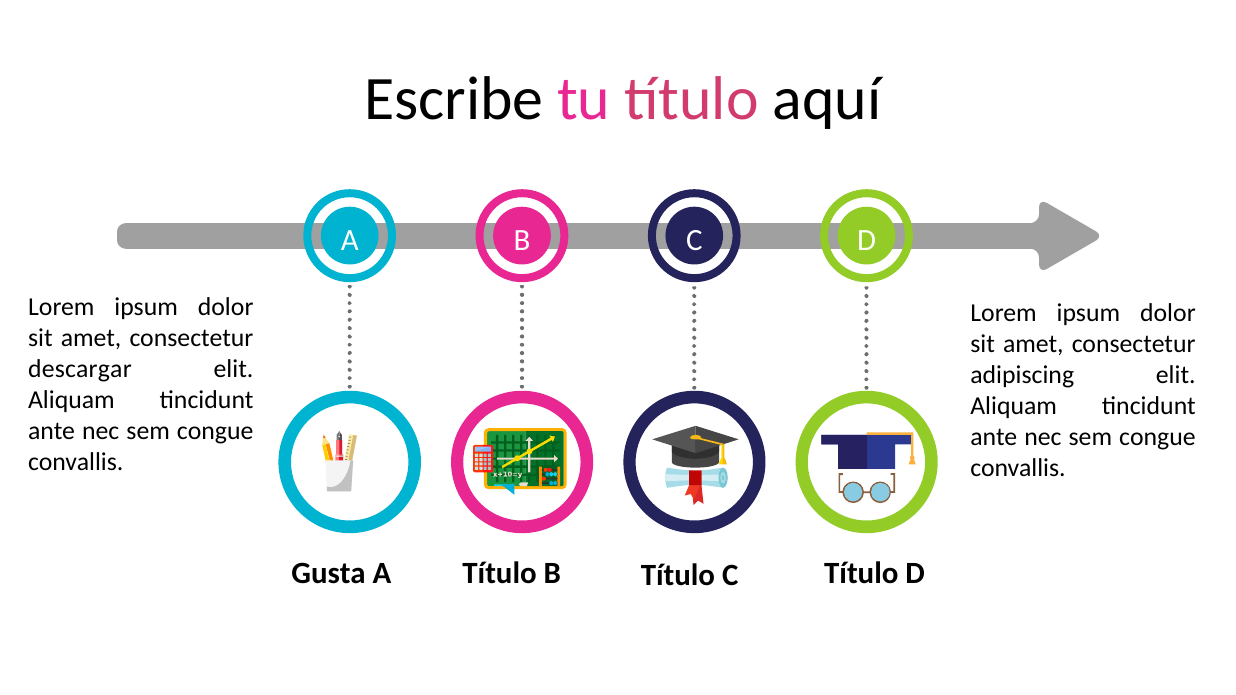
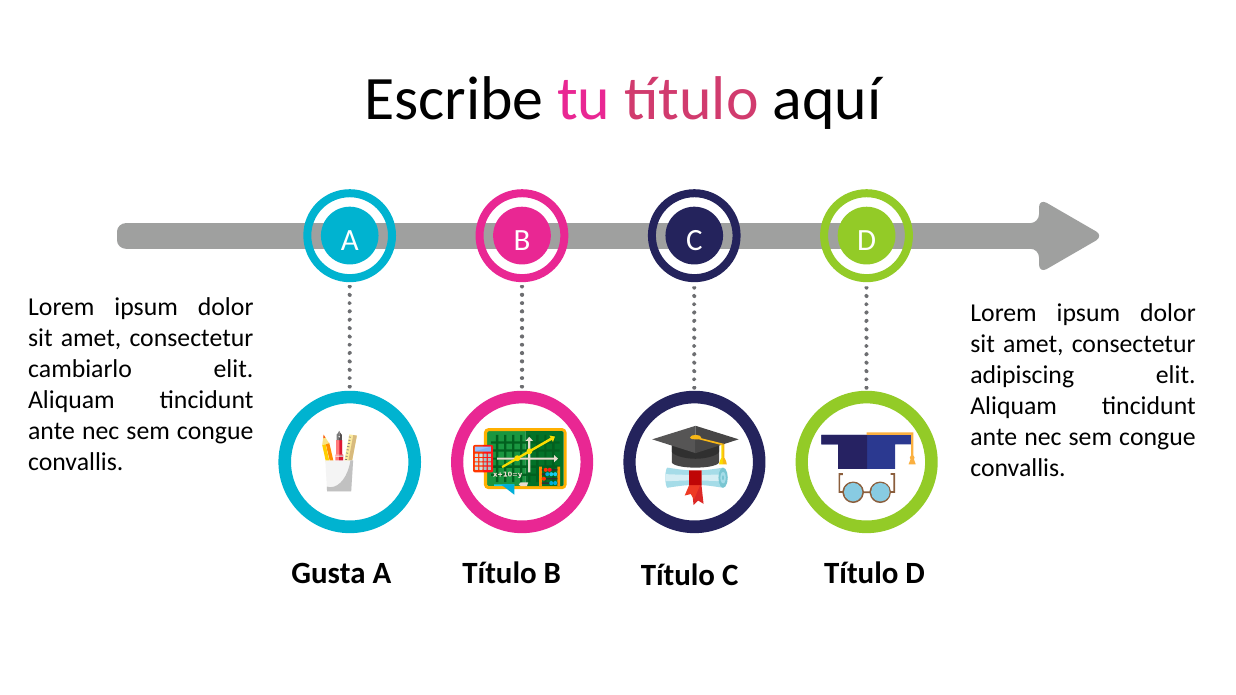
descargar: descargar -> cambiarlo
